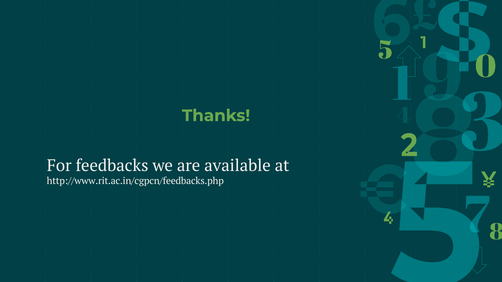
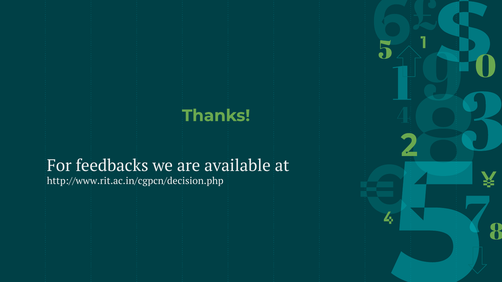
http://www.rit.ac.in/cgpcn/feedbacks.php: http://www.rit.ac.in/cgpcn/feedbacks.php -> http://www.rit.ac.in/cgpcn/decision.php
